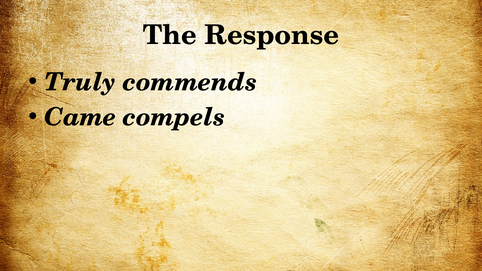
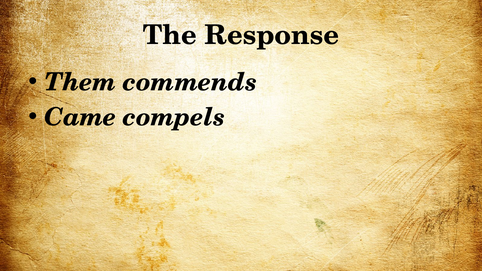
Truly: Truly -> Them
